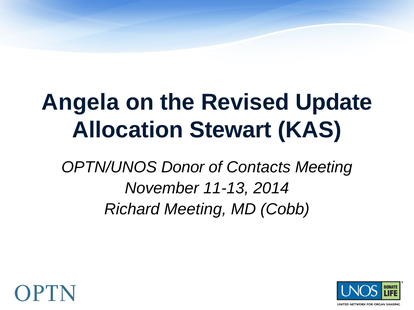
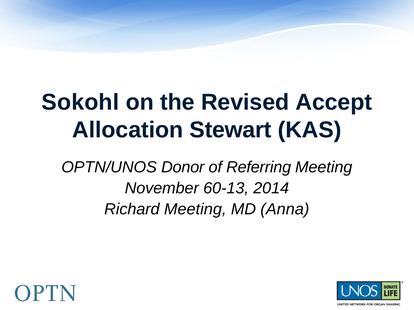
Angela: Angela -> Sokohl
Update: Update -> Accept
Contacts: Contacts -> Referring
11-13: 11-13 -> 60-13
Cobb: Cobb -> Anna
